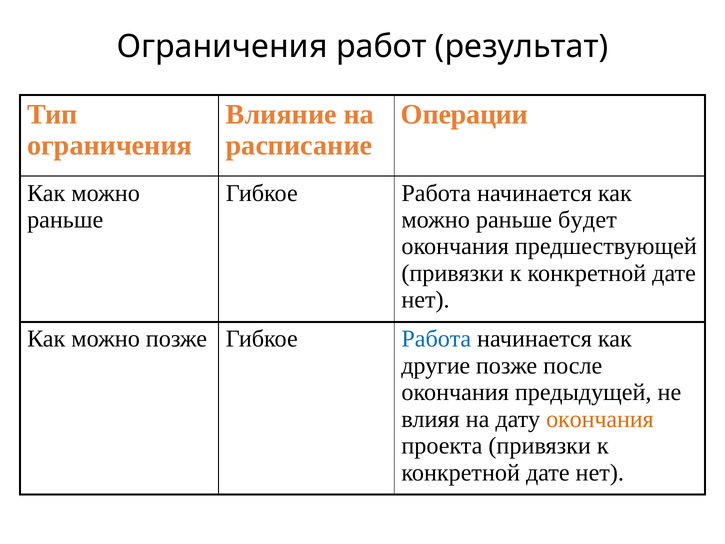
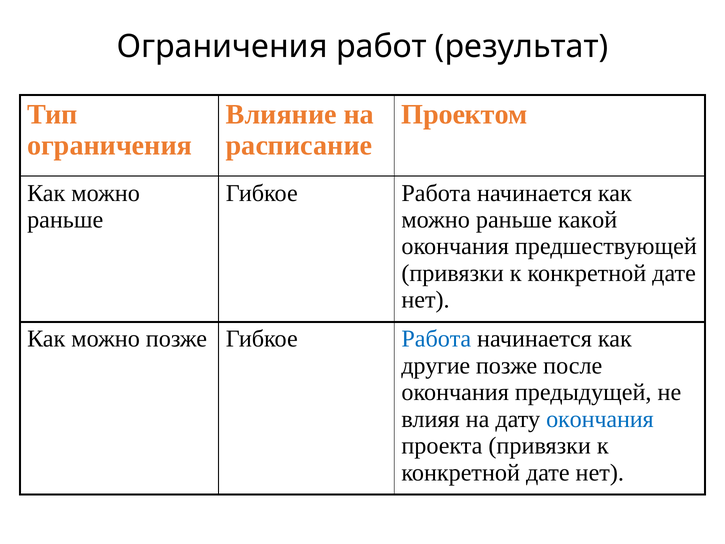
Операции: Операции -> Проектом
будет: будет -> какой
окончания at (600, 419) colour: orange -> blue
